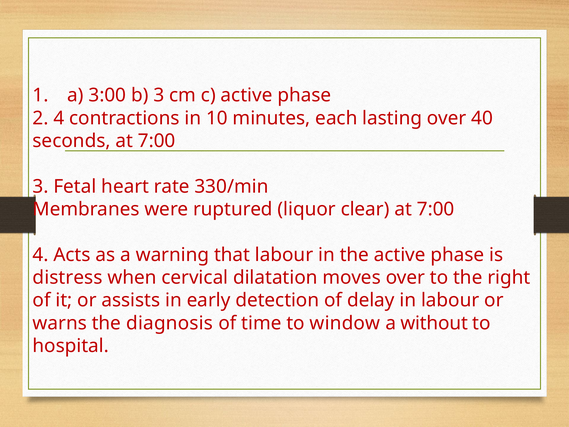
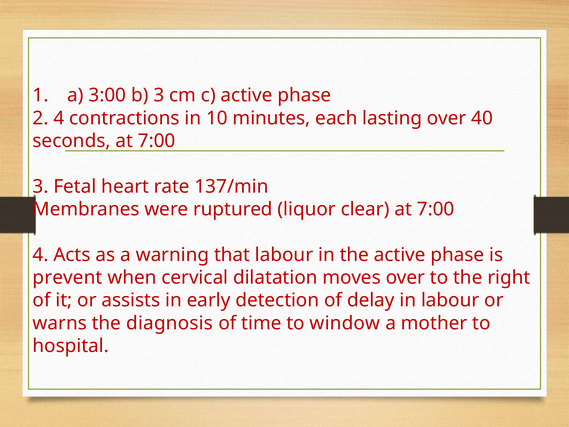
330/min: 330/min -> 137/min
distress: distress -> prevent
without: without -> mother
